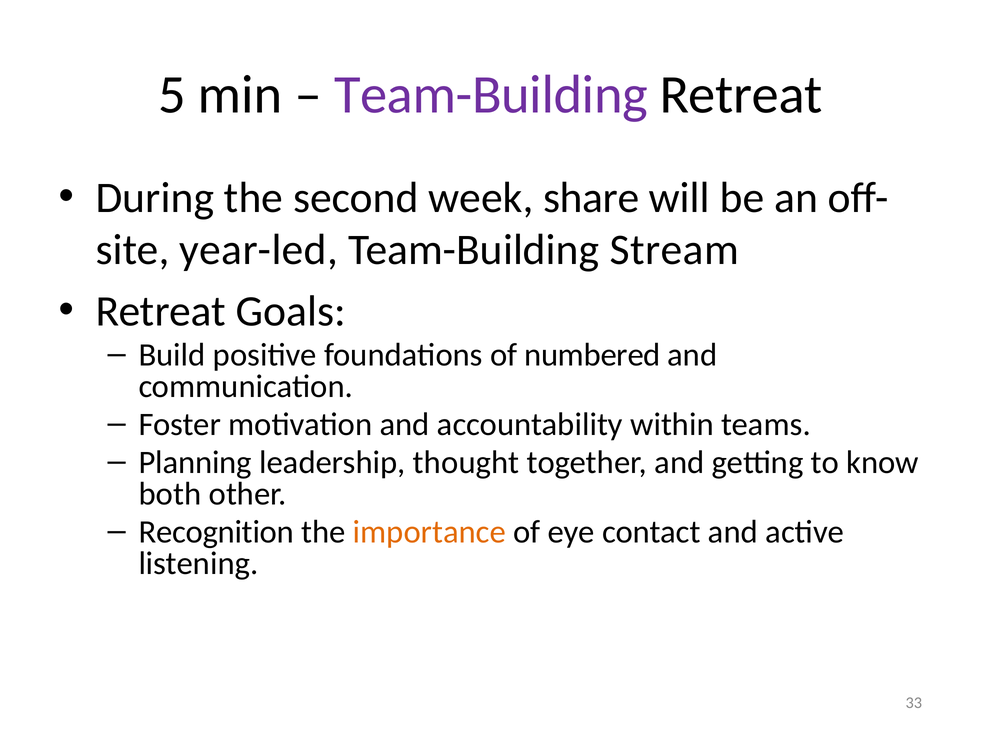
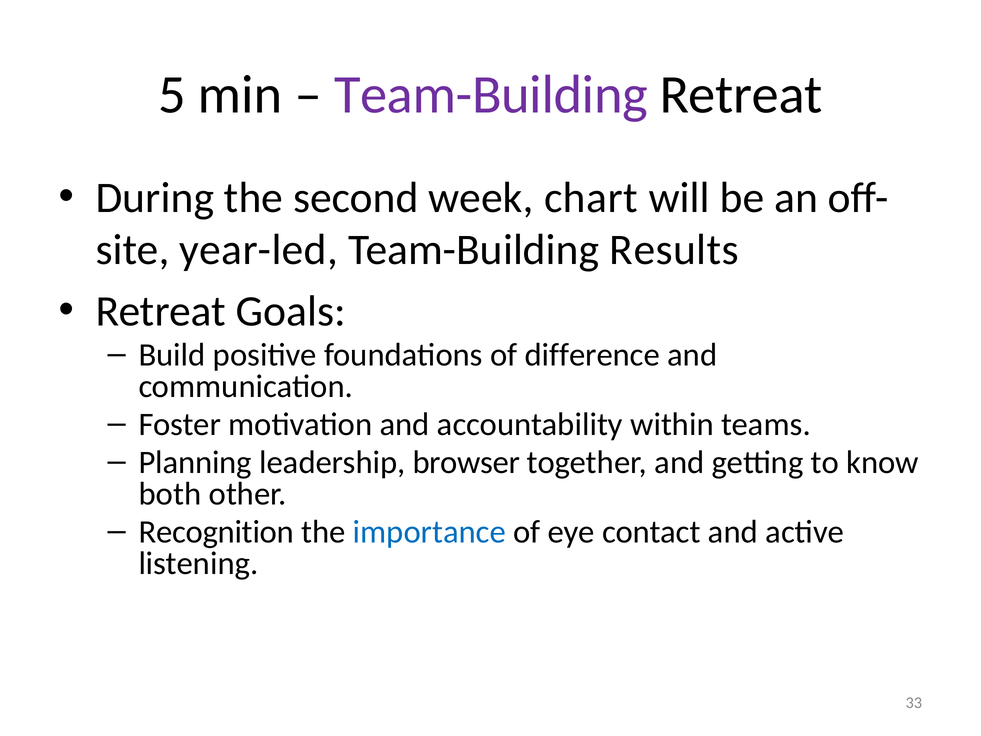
share: share -> chart
Stream: Stream -> Results
numbered: numbered -> difference
thought: thought -> browser
importance colour: orange -> blue
